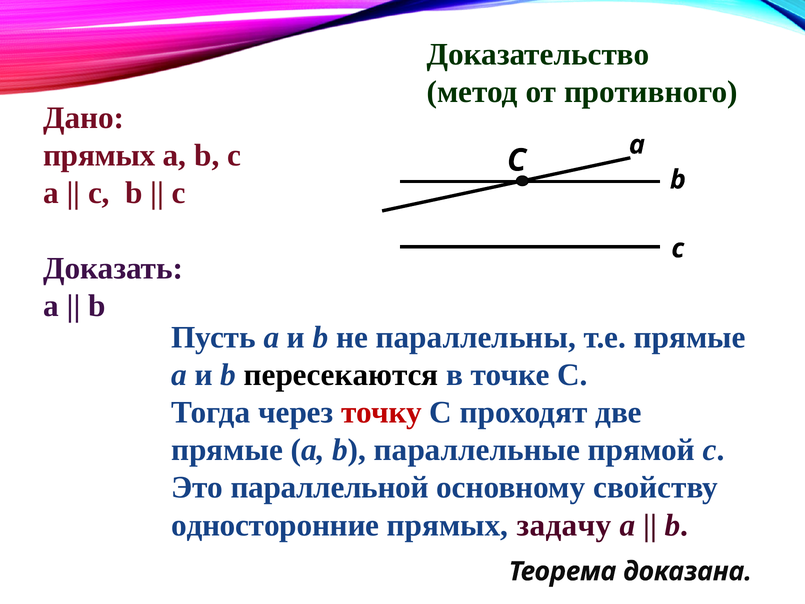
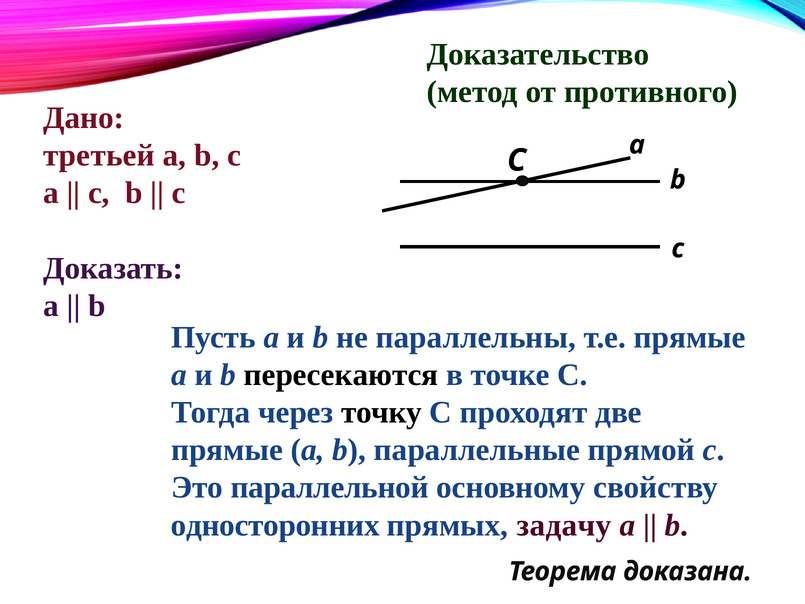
прямых at (99, 155): прямых -> третьей
точку colour: red -> black
односторонние: односторонние -> односторонних
